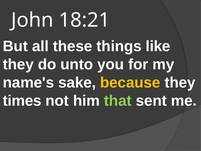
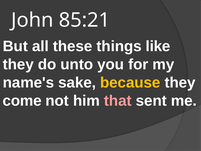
18:21: 18:21 -> 85:21
times: times -> come
that colour: light green -> pink
